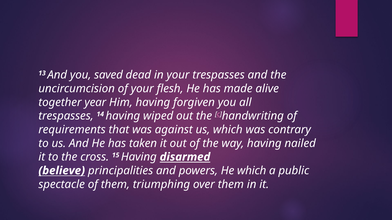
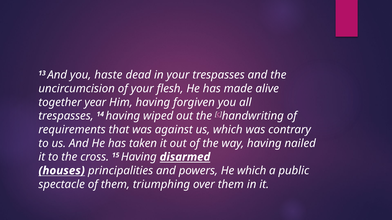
saved: saved -> haste
believe: believe -> houses
